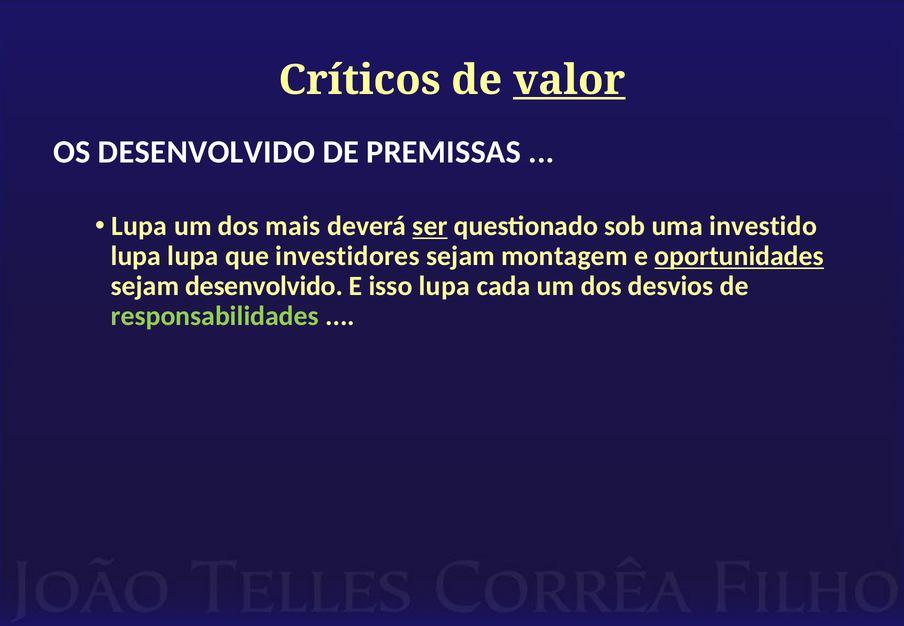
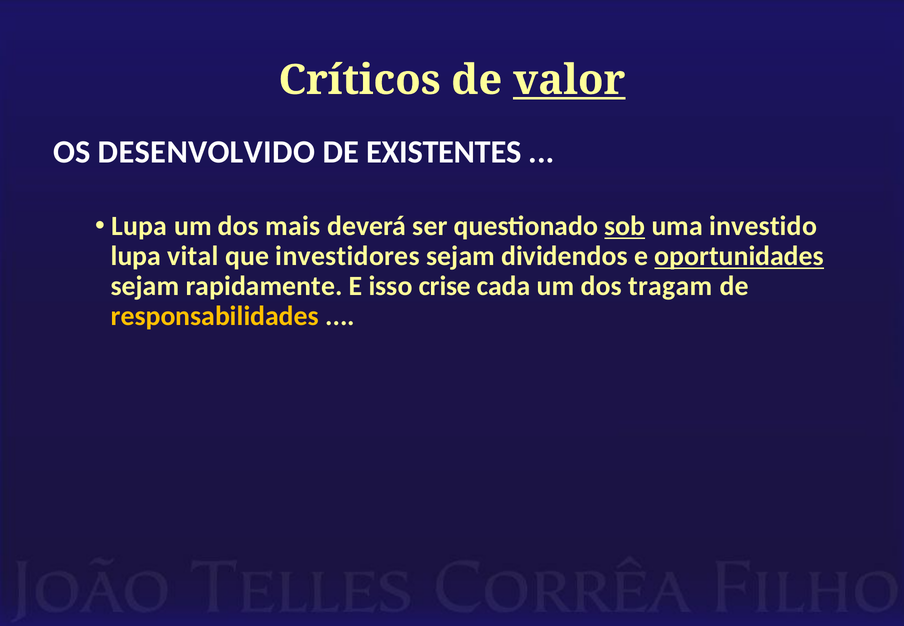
PREMISSAS: PREMISSAS -> EXISTENTES
ser underline: present -> none
sob underline: none -> present
lupa lupa: lupa -> vital
montagem: montagem -> dividendos
sejam desenvolvido: desenvolvido -> rapidamente
isso lupa: lupa -> crise
desvios: desvios -> tragam
responsabilidades colour: light green -> yellow
